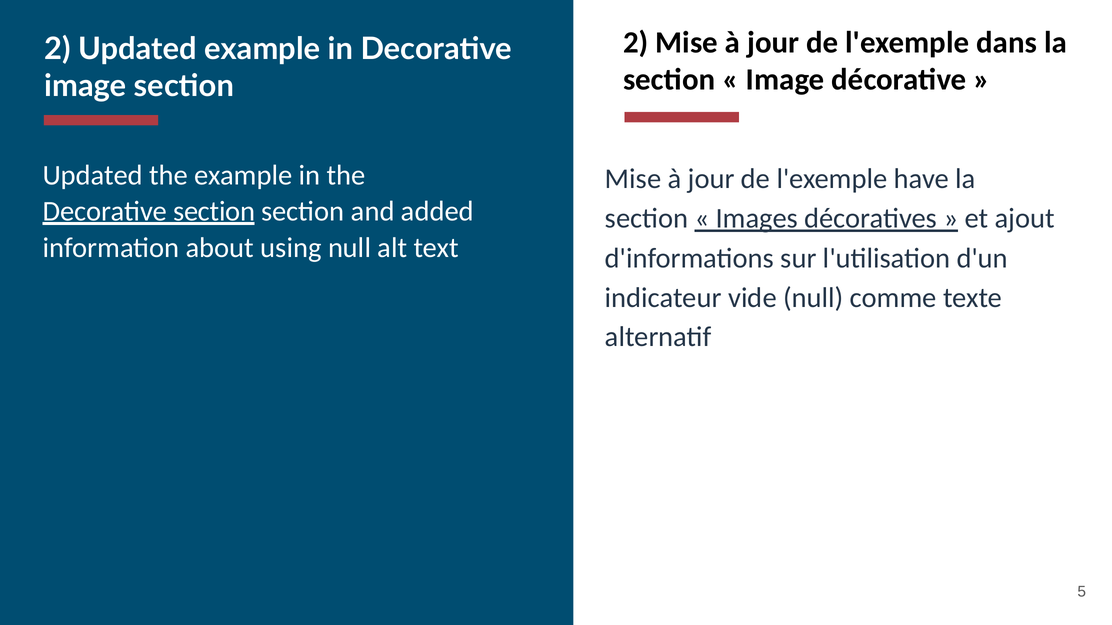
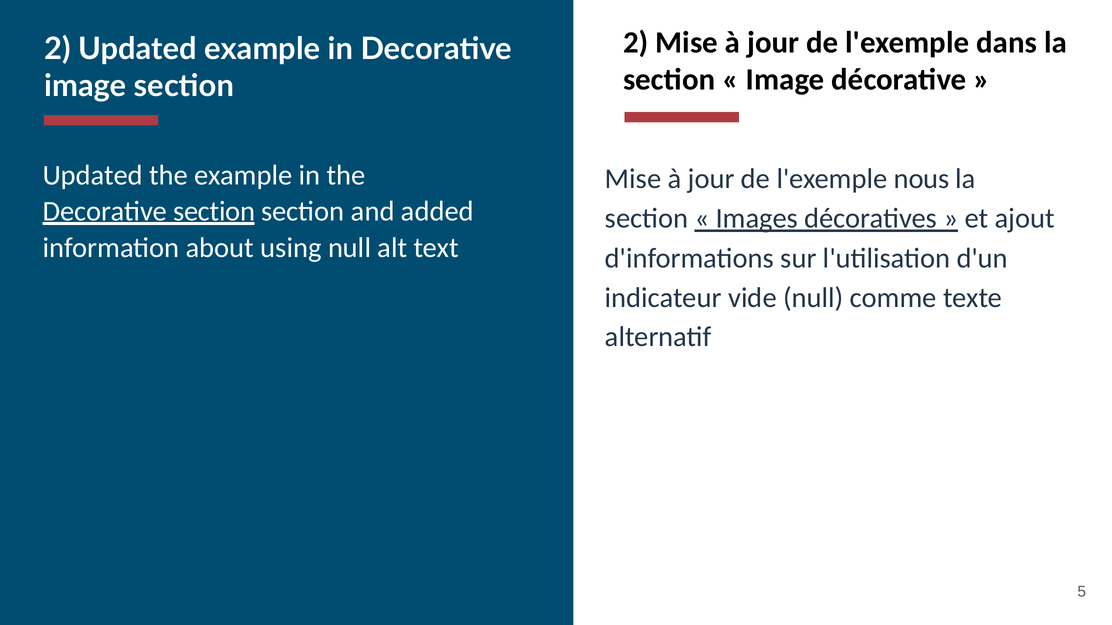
have: have -> nous
